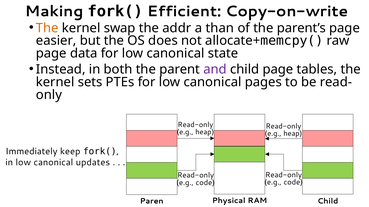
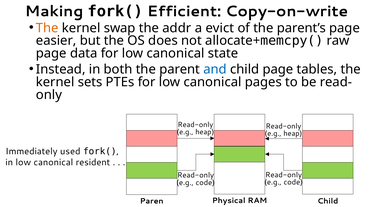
than: than -> evict
and colour: purple -> blue
keep: keep -> used
updates: updates -> resident
